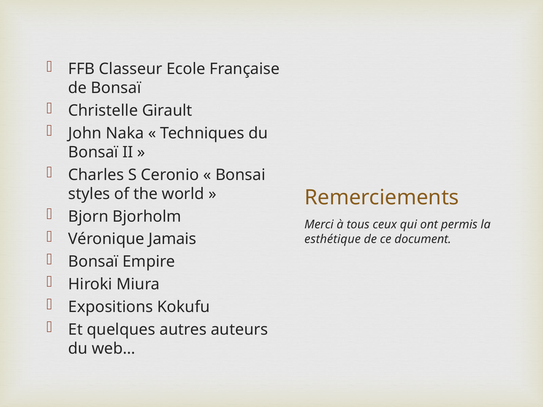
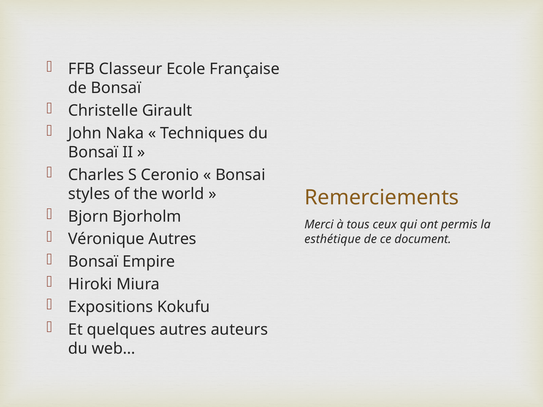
Véronique Jamais: Jamais -> Autres
